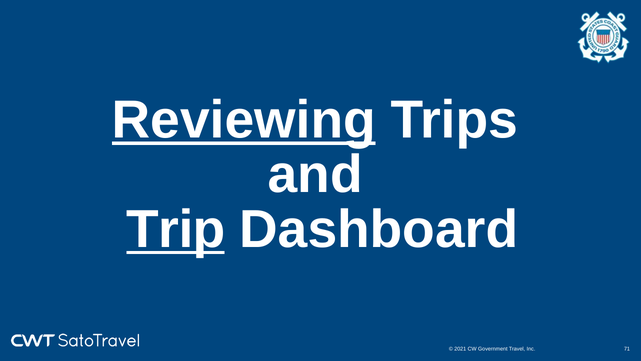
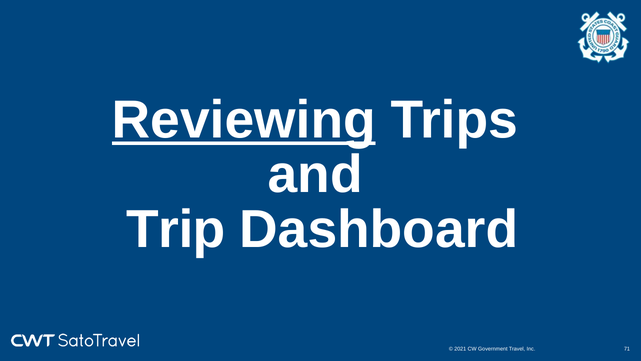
Trip underline: present -> none
